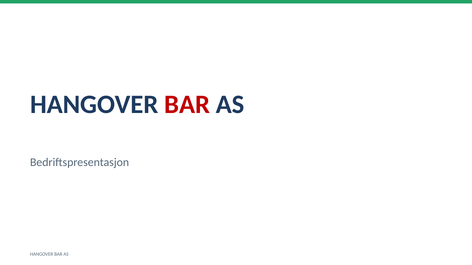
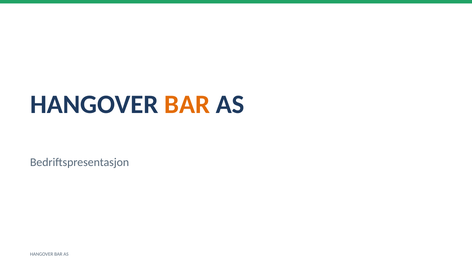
BAR at (187, 105) colour: red -> orange
